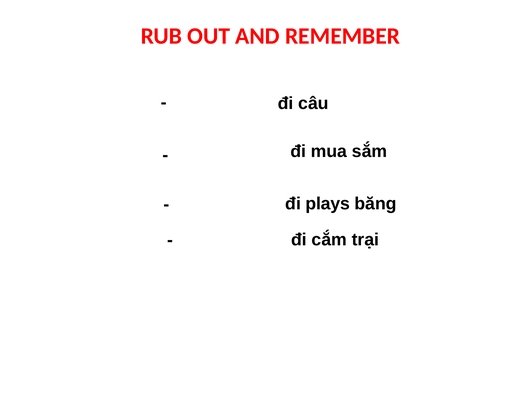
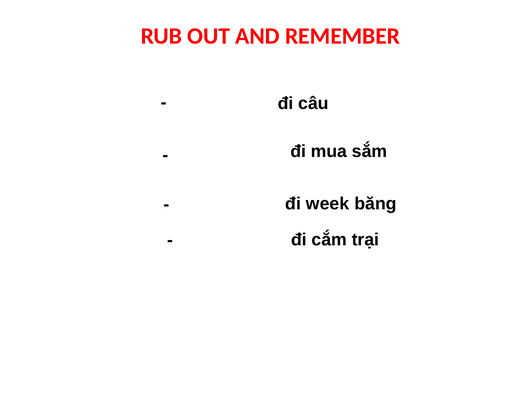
plays: plays -> week
